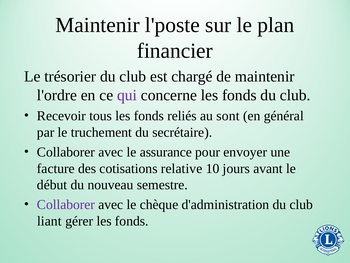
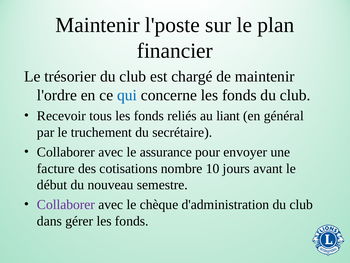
qui colour: purple -> blue
sont: sont -> liant
relative: relative -> nombre
liant: liant -> dans
